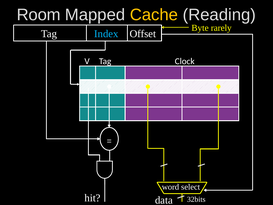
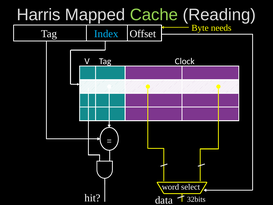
Room: Room -> Harris
Cache colour: yellow -> light green
rarely: rarely -> needs
